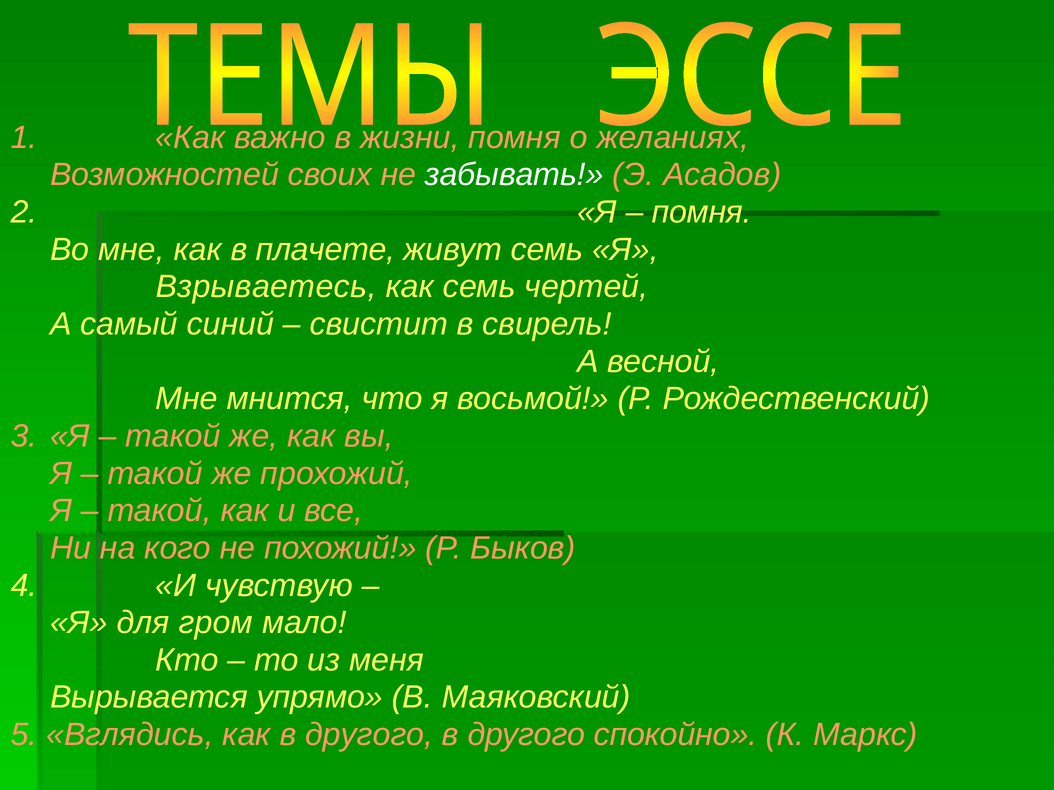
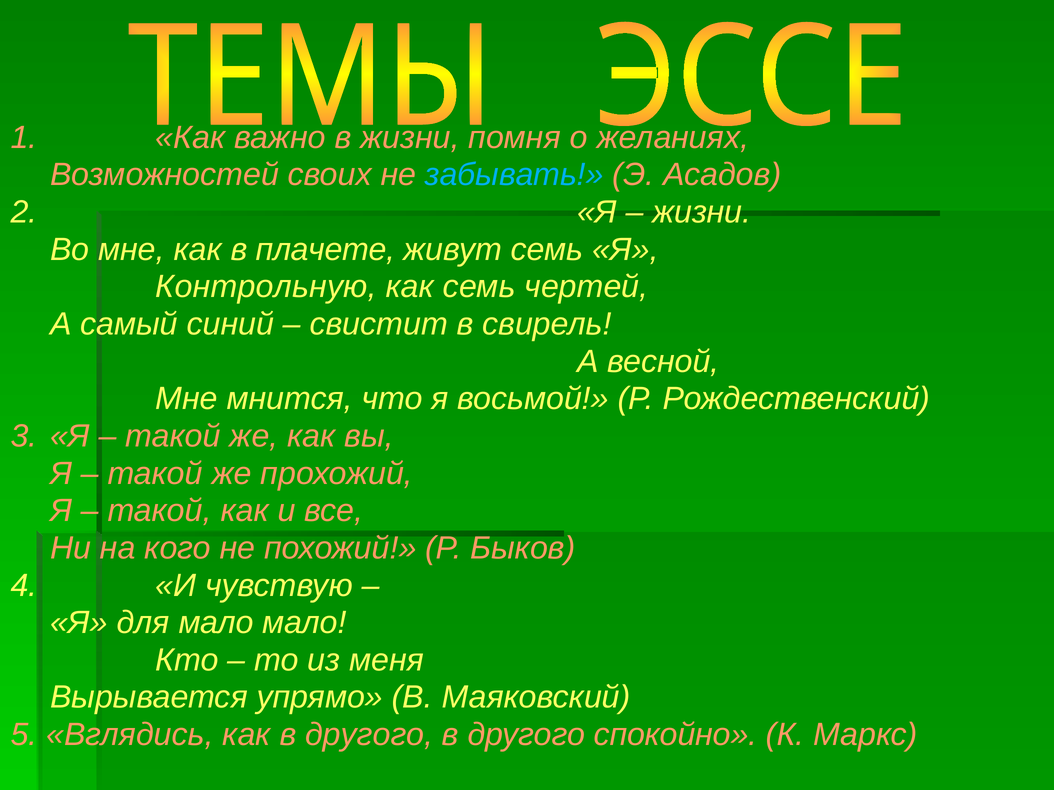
забывать colour: white -> light blue
помня at (702, 212): помня -> жизни
Взрываетесь: Взрываетесь -> Контрольную
для гром: гром -> мало
